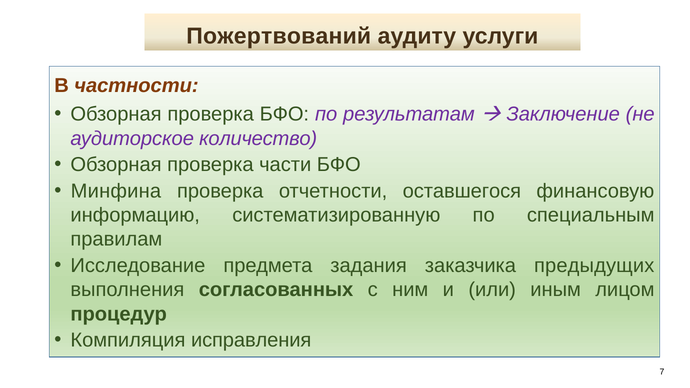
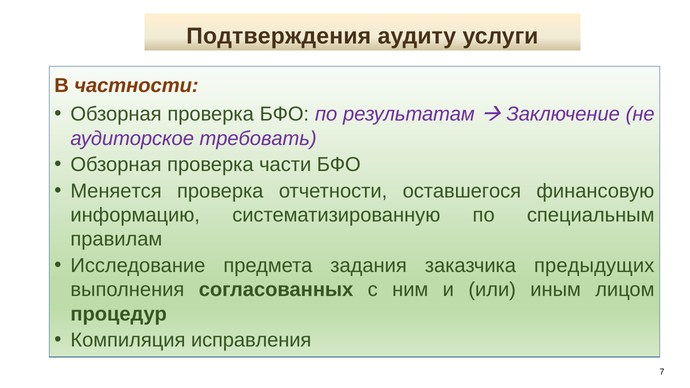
Пожертвований: Пожертвований -> Подтверждения
количество: количество -> требовать
Минфина: Минфина -> Меняется
